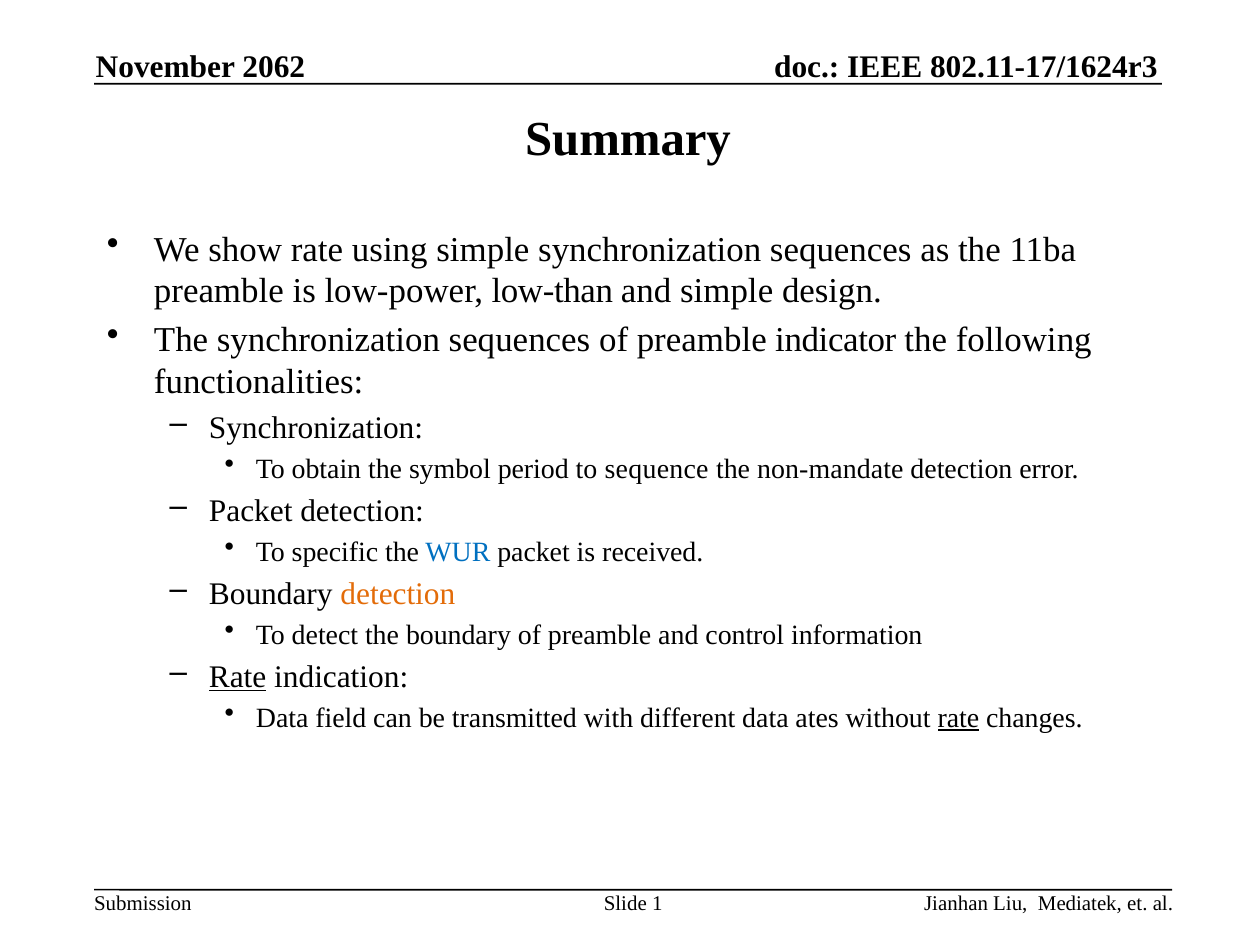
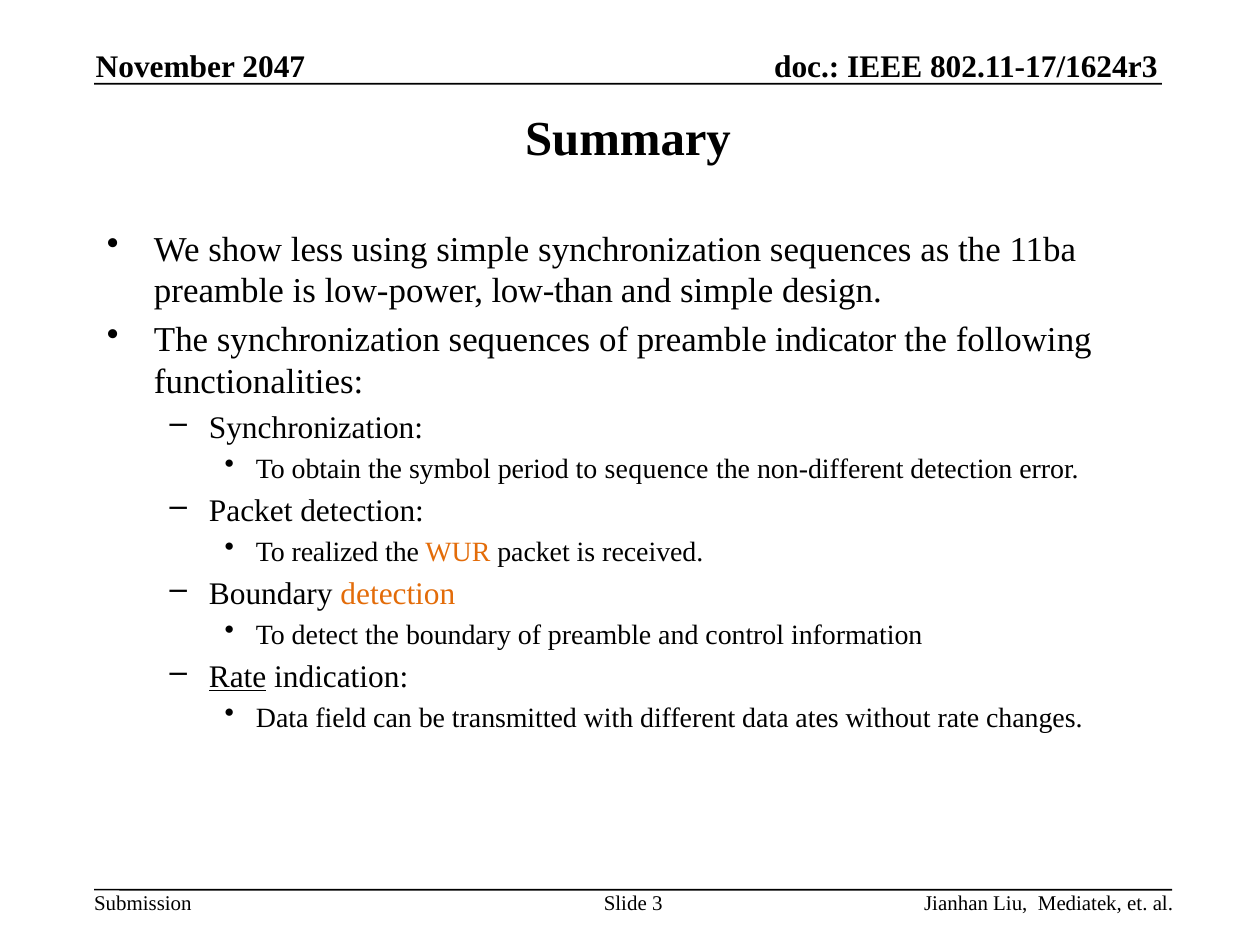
2062: 2062 -> 2047
show rate: rate -> less
non-mandate: non-mandate -> non-different
specific: specific -> realized
WUR colour: blue -> orange
rate at (958, 718) underline: present -> none
1: 1 -> 3
